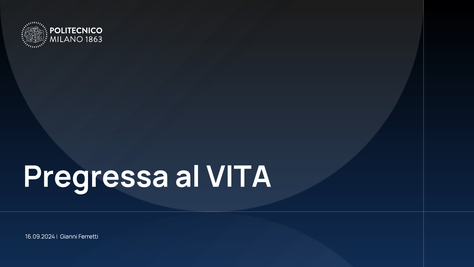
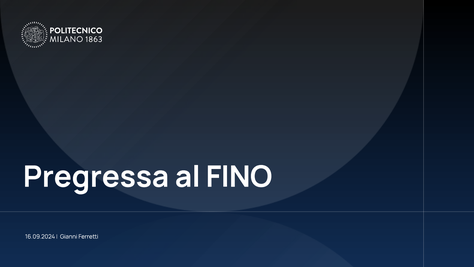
VITA: VITA -> FINO
